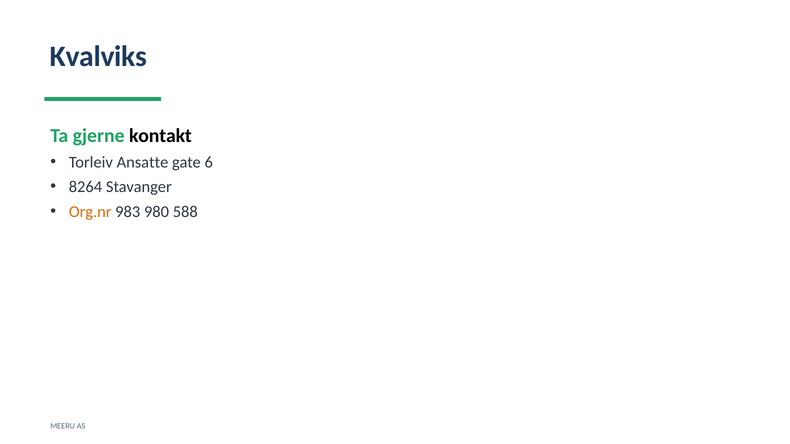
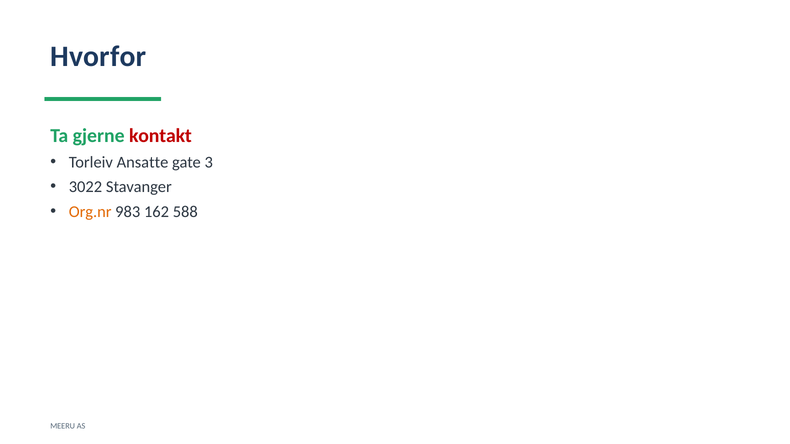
Kvalviks: Kvalviks -> Hvorfor
kontakt colour: black -> red
6: 6 -> 3
8264: 8264 -> 3022
980: 980 -> 162
